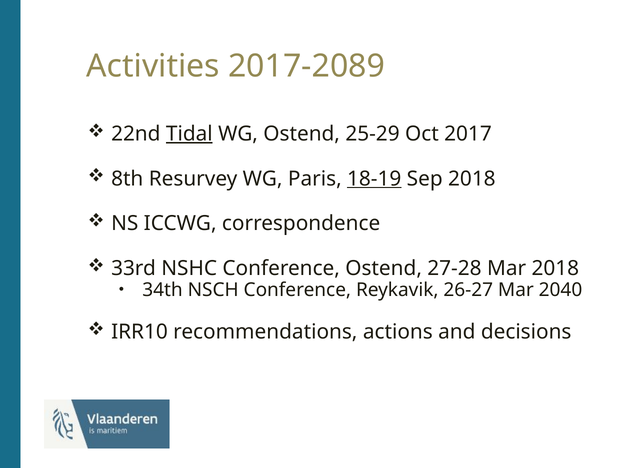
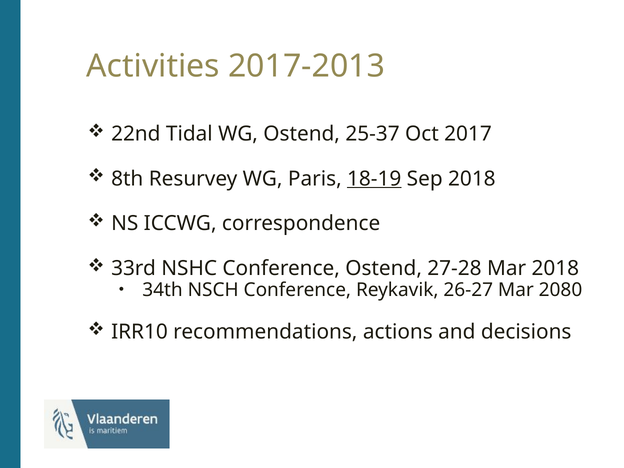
2017-2089: 2017-2089 -> 2017-2013
Tidal underline: present -> none
25-29: 25-29 -> 25-37
2040: 2040 -> 2080
